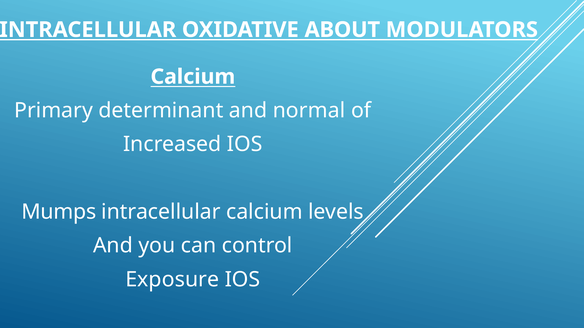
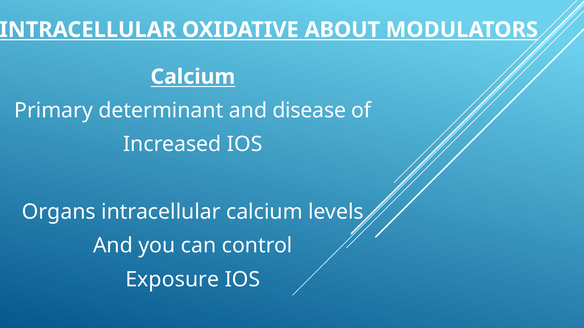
normal: normal -> disease
Mumps: Mumps -> Organs
